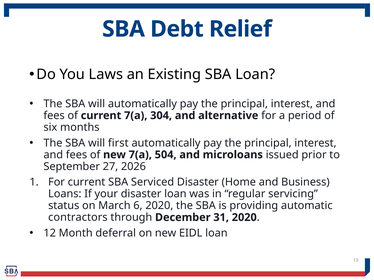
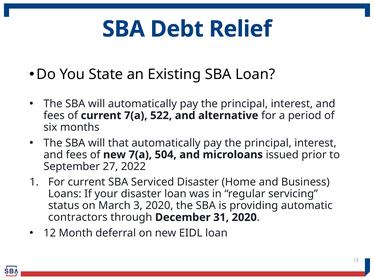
Laws: Laws -> State
304: 304 -> 522
first: first -> that
2026: 2026 -> 2022
6: 6 -> 3
